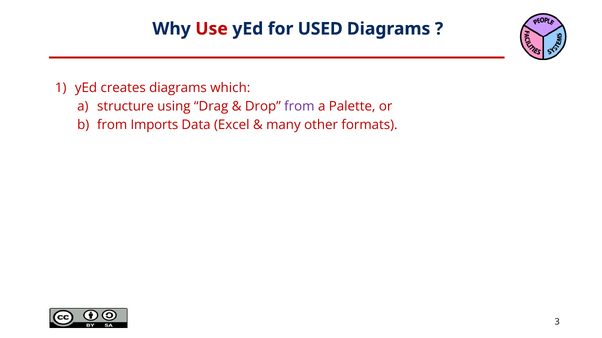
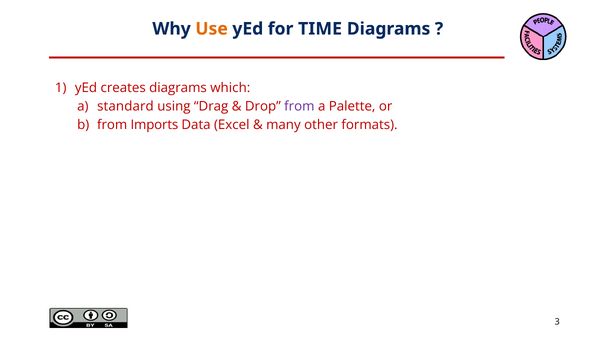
Use colour: red -> orange
USED: USED -> TIME
structure: structure -> standard
